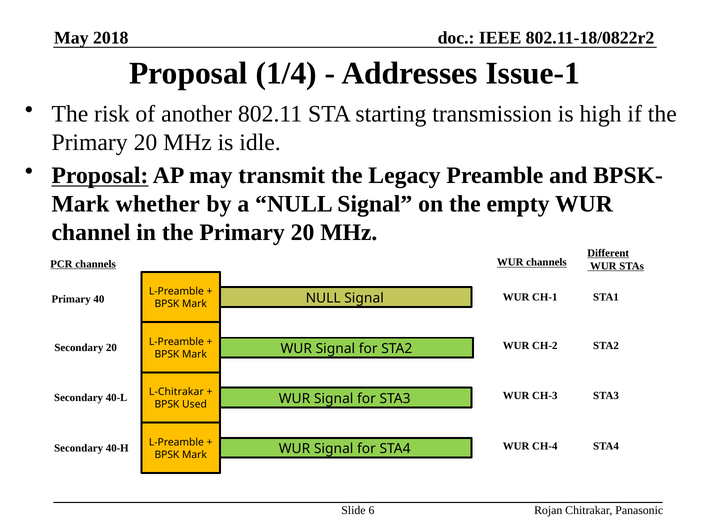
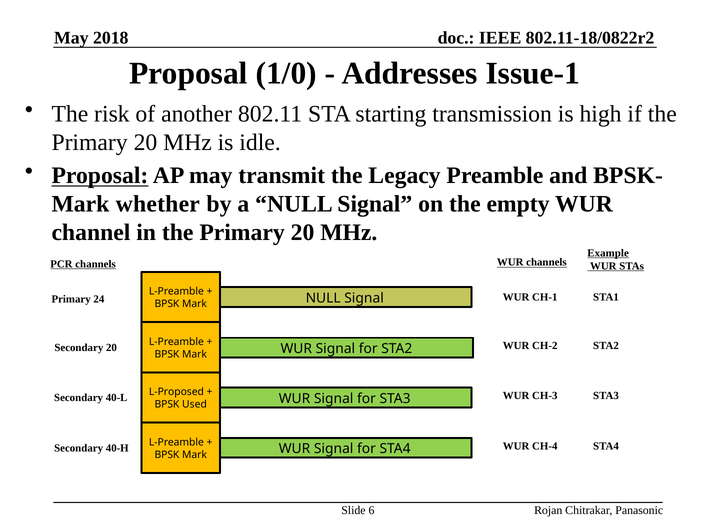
1/4: 1/4 -> 1/0
Different: Different -> Example
40: 40 -> 24
L-Chitrakar: L-Chitrakar -> L-Proposed
